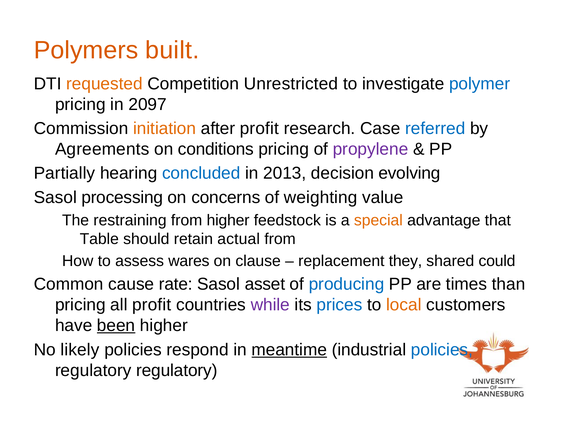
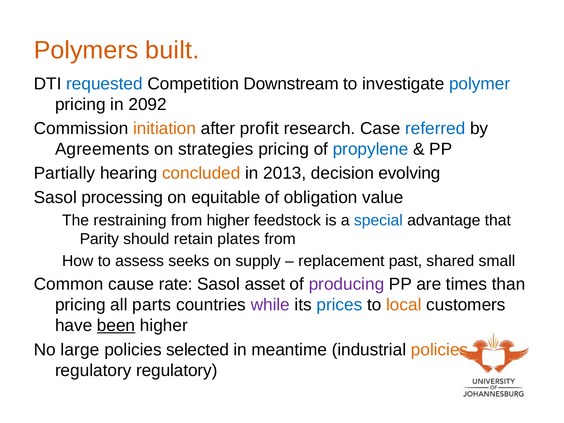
requested colour: orange -> blue
Unrestricted: Unrestricted -> Downstream
2097: 2097 -> 2092
conditions: conditions -> strategies
propylene colour: purple -> blue
concluded colour: blue -> orange
concerns: concerns -> equitable
weighting: weighting -> obligation
special colour: orange -> blue
Table: Table -> Parity
actual: actual -> plates
wares: wares -> seeks
clause: clause -> supply
they: they -> past
could: could -> small
producing colour: blue -> purple
all profit: profit -> parts
likely: likely -> large
respond: respond -> selected
meantime underline: present -> none
policies at (442, 350) colour: blue -> orange
